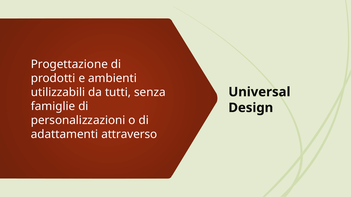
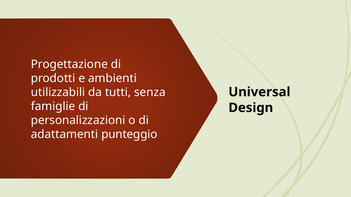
attraverso: attraverso -> punteggio
